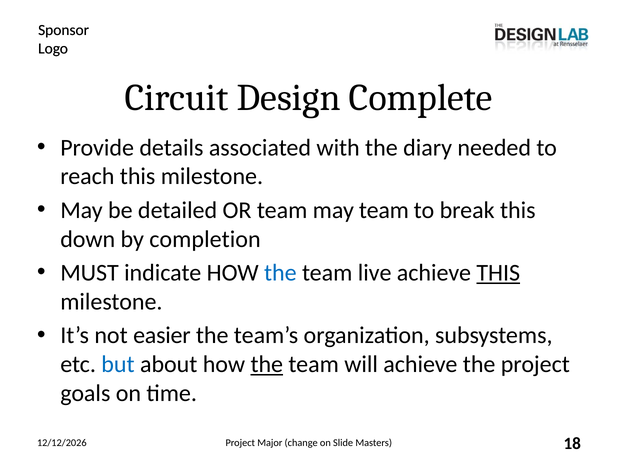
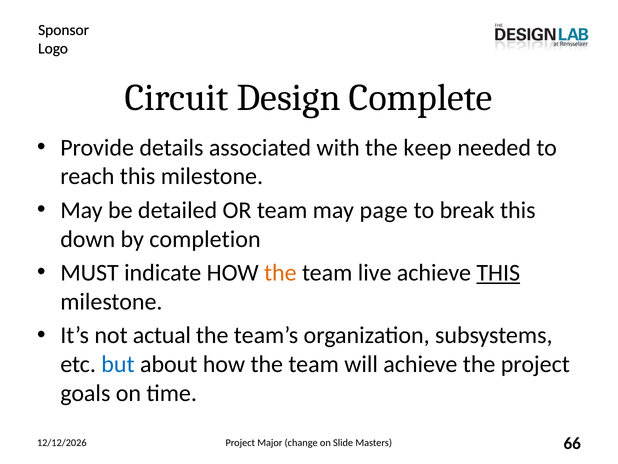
diary: diary -> keep
may team: team -> page
the at (280, 273) colour: blue -> orange
easier: easier -> actual
the at (267, 364) underline: present -> none
18: 18 -> 66
